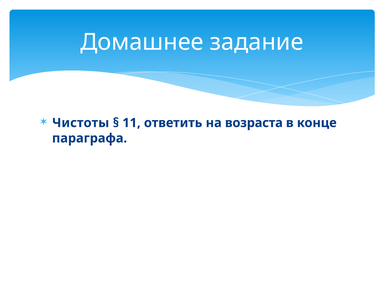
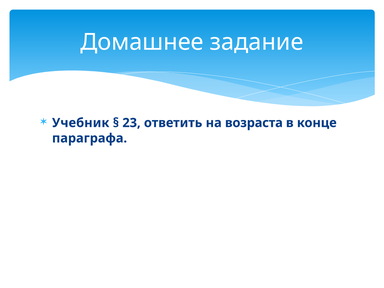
Чистоты: Чистоты -> Учебник
11: 11 -> 23
